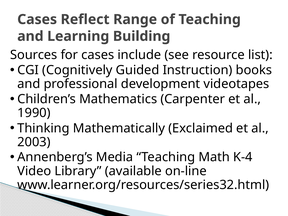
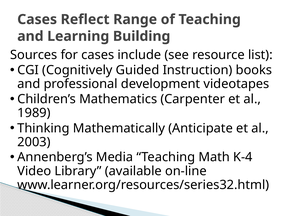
1990: 1990 -> 1989
Exclaimed: Exclaimed -> Anticipate
